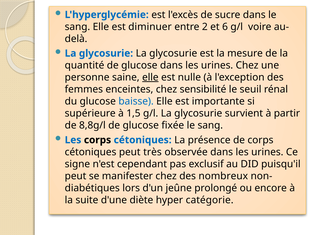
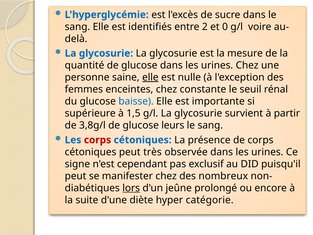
diminuer: diminuer -> identifiés
6: 6 -> 0
sensibilité: sensibilité -> constante
8,8g/l: 8,8g/l -> 3,8g/l
fixée: fixée -> leurs
corps at (98, 140) colour: black -> red
lors underline: none -> present
